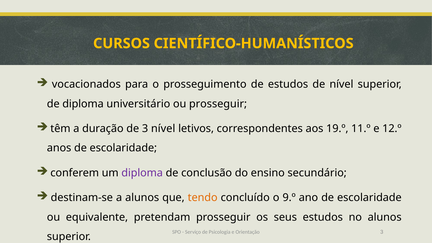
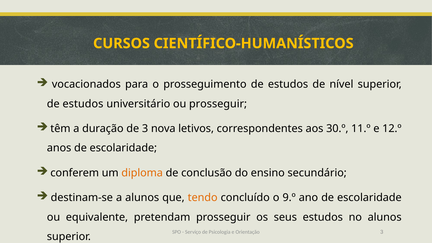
diploma at (83, 104): diploma -> estudos
3 nível: nível -> nova
19.º: 19.º -> 30.º
diploma at (142, 173) colour: purple -> orange
